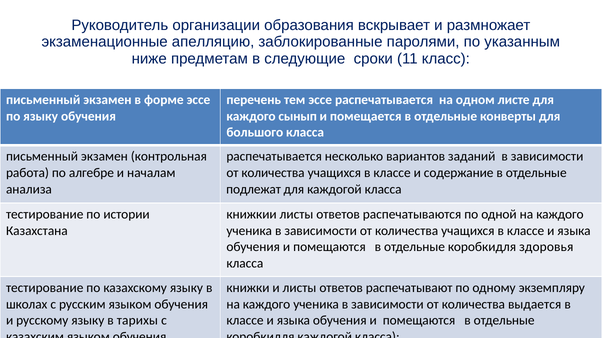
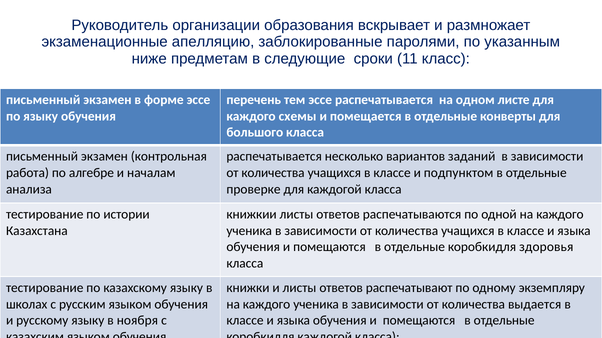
сынып: сынып -> схемы
содержание: содержание -> подпунктом
подлежат: подлежат -> проверке
тарихы: тарихы -> ноября
